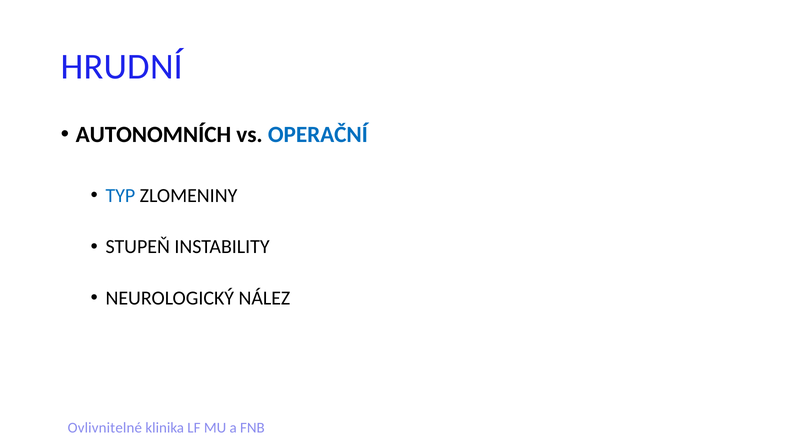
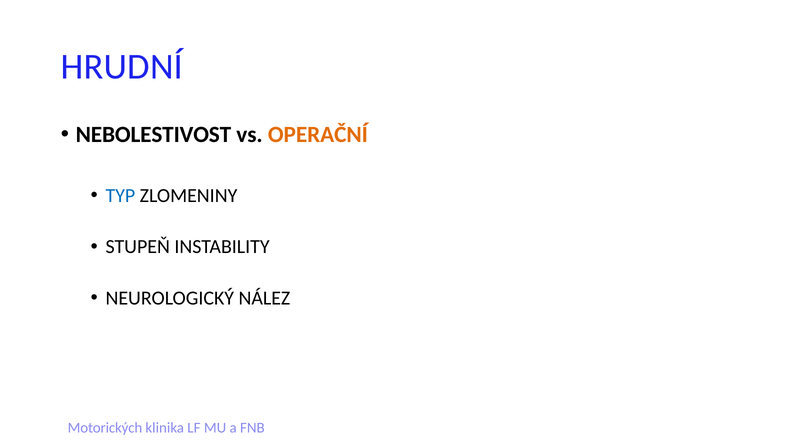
AUTONOMNÍCH: AUTONOMNÍCH -> NEBOLESTIVOST
OPERAČNÍ colour: blue -> orange
Ovlivnitelné: Ovlivnitelné -> Motorických
